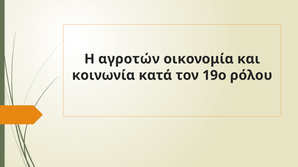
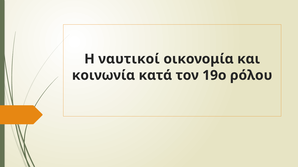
αγροτών: αγροτών -> ναυτικοί
